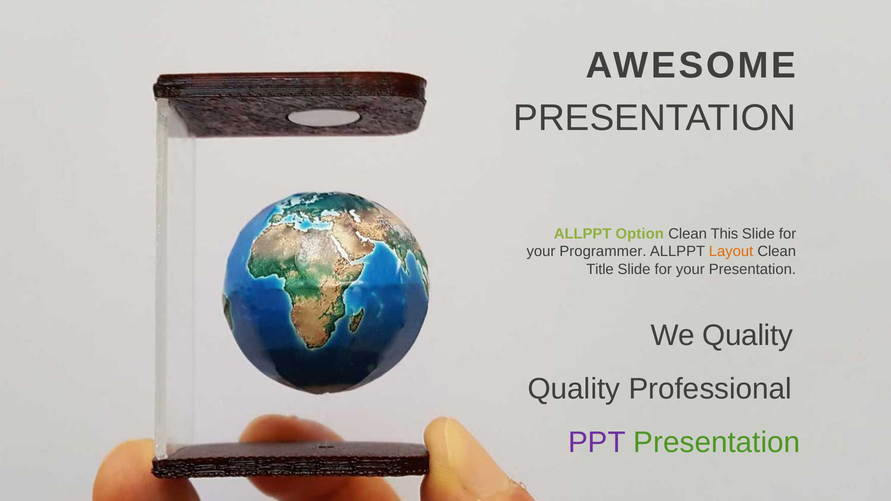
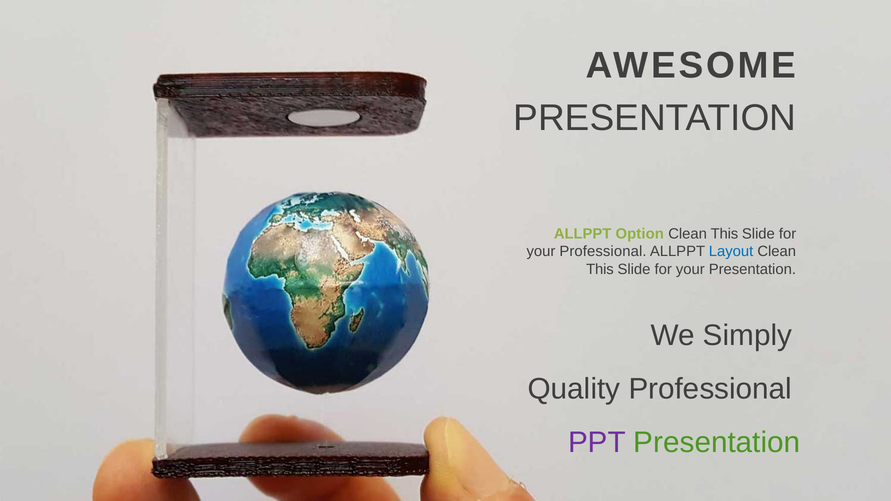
your Programmer: Programmer -> Professional
Layout colour: orange -> blue
Title at (600, 269): Title -> This
We Quality: Quality -> Simply
